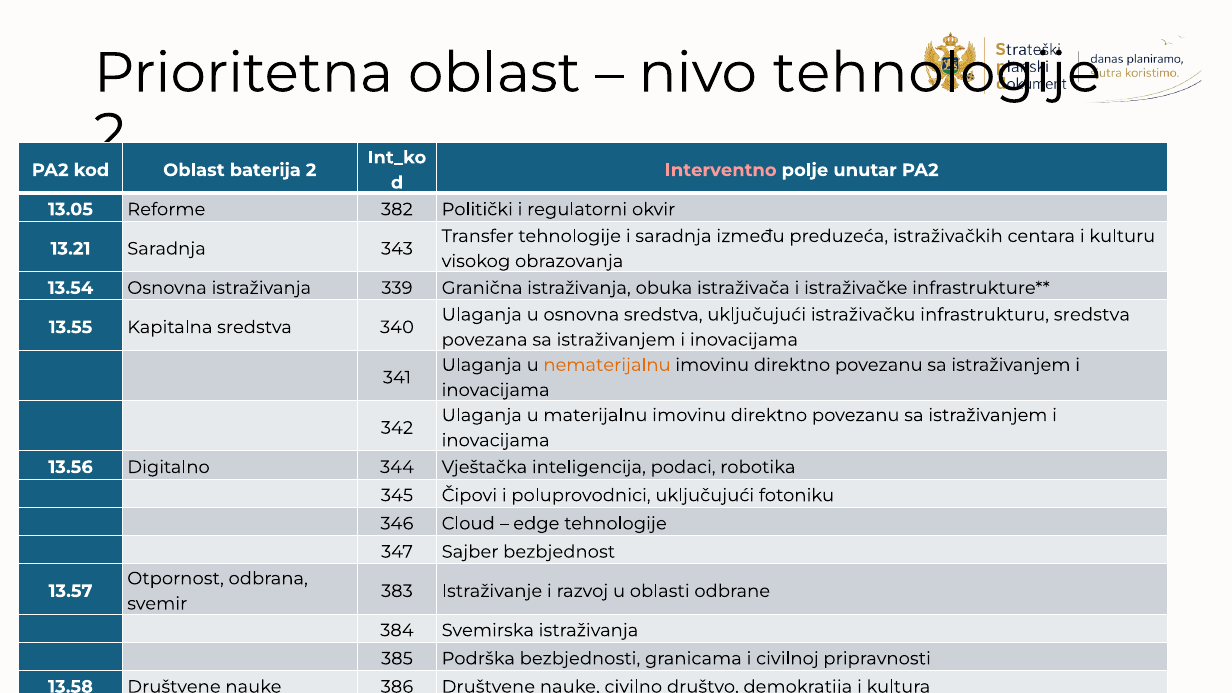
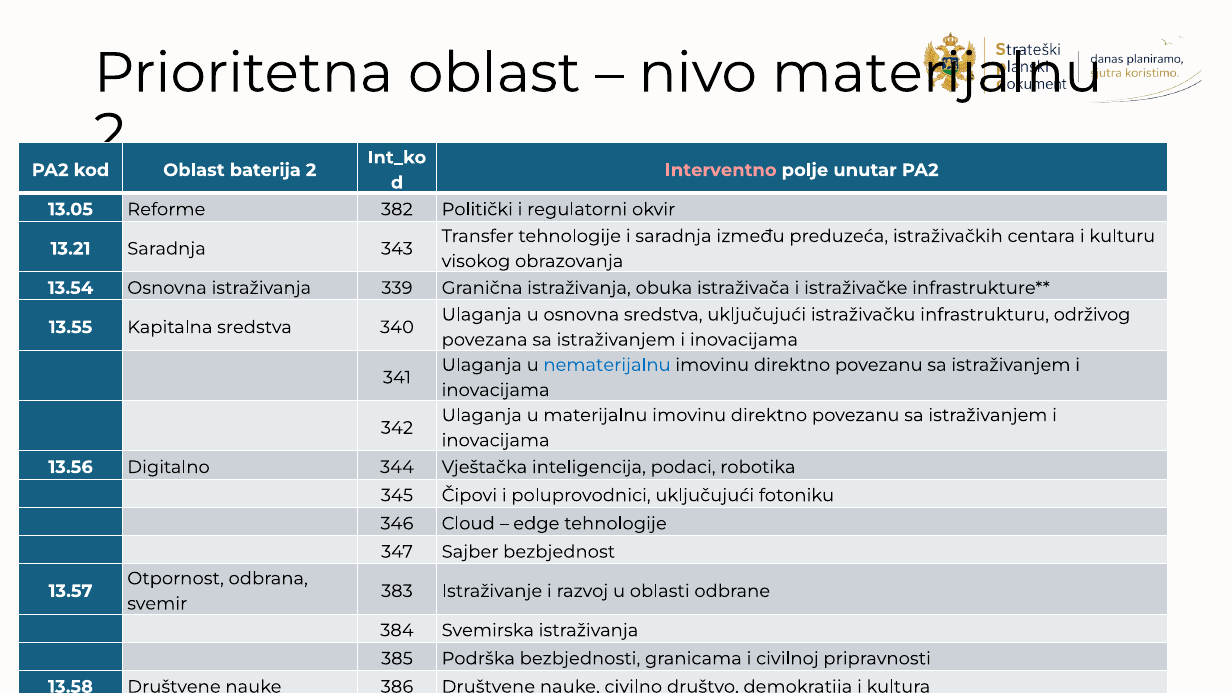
nivo tehnologije: tehnologije -> materijalnu
infrastrukturu sredstva: sredstva -> održivog
nematerijalnu colour: orange -> blue
